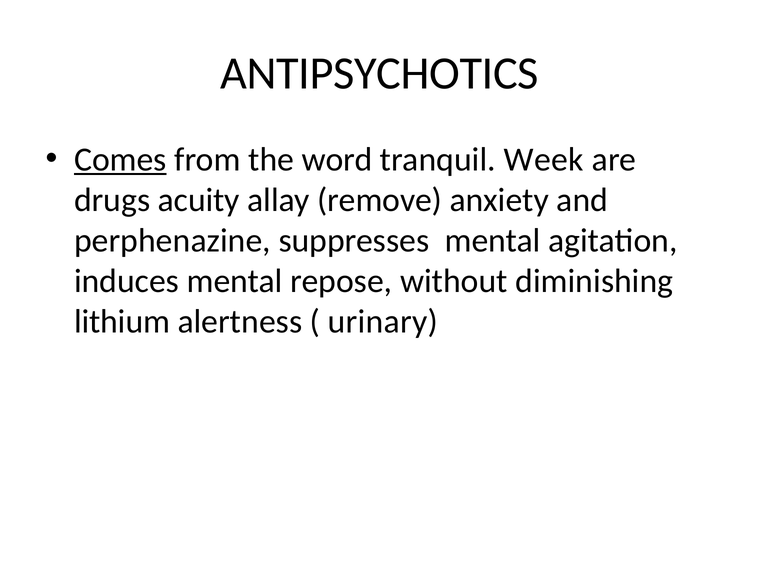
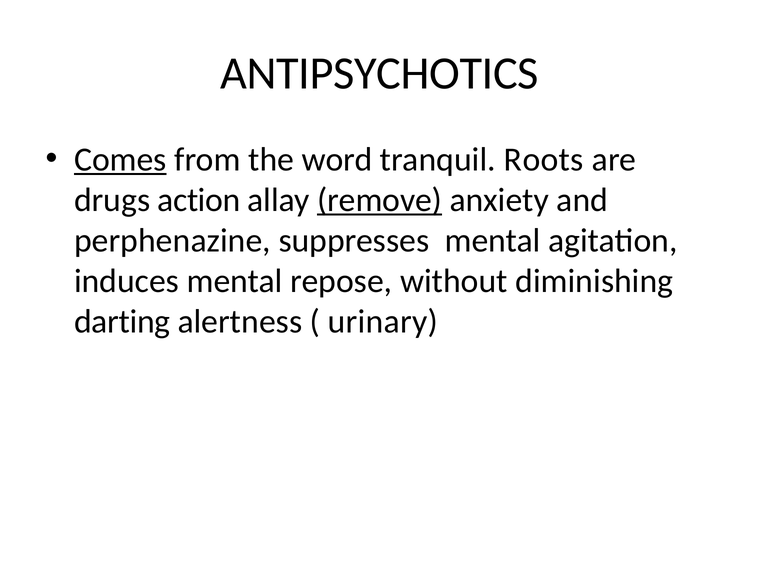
Week: Week -> Roots
acuity: acuity -> action
remove underline: none -> present
lithium: lithium -> darting
